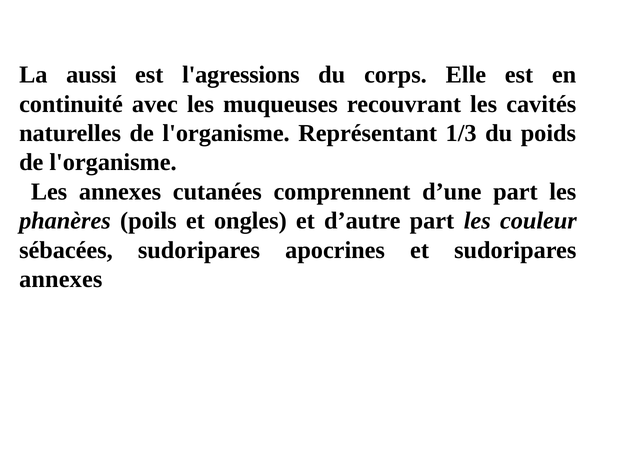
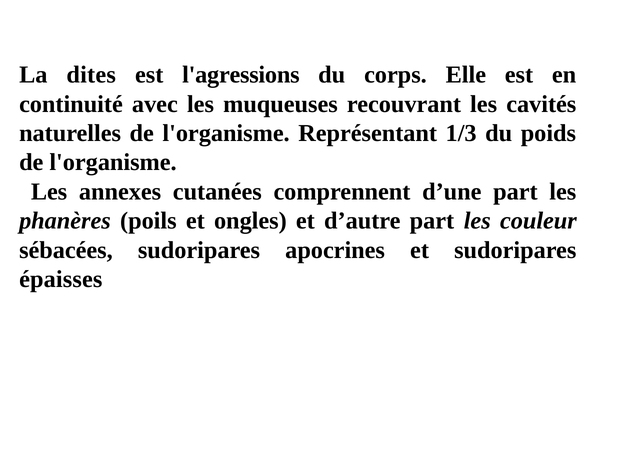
aussi: aussi -> dites
annexes at (61, 279): annexes -> épaisses
